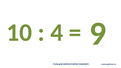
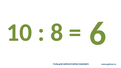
4: 4 -> 8
9: 9 -> 6
